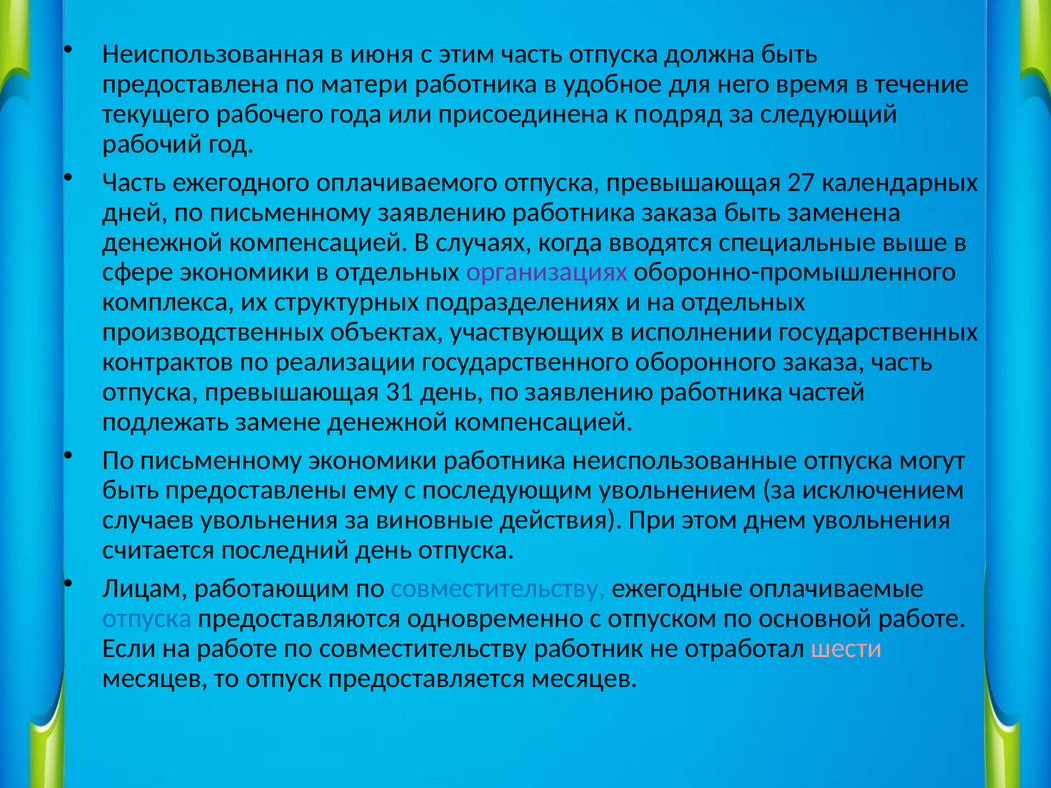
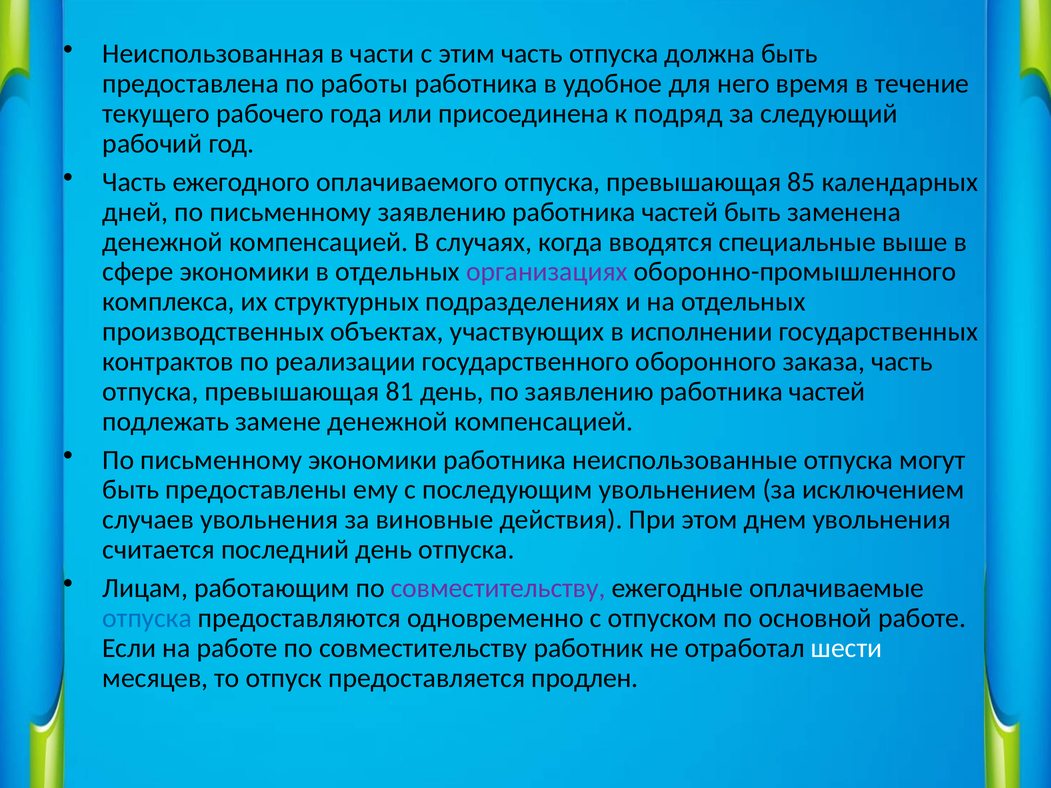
июня: июня -> части
матери: матери -> работы
27: 27 -> 85
письменному заявлению работника заказа: заказа -> частей
31: 31 -> 81
совместительству at (498, 588) colour: blue -> purple
шести colour: pink -> white
предоставляется месяцев: месяцев -> продлен
